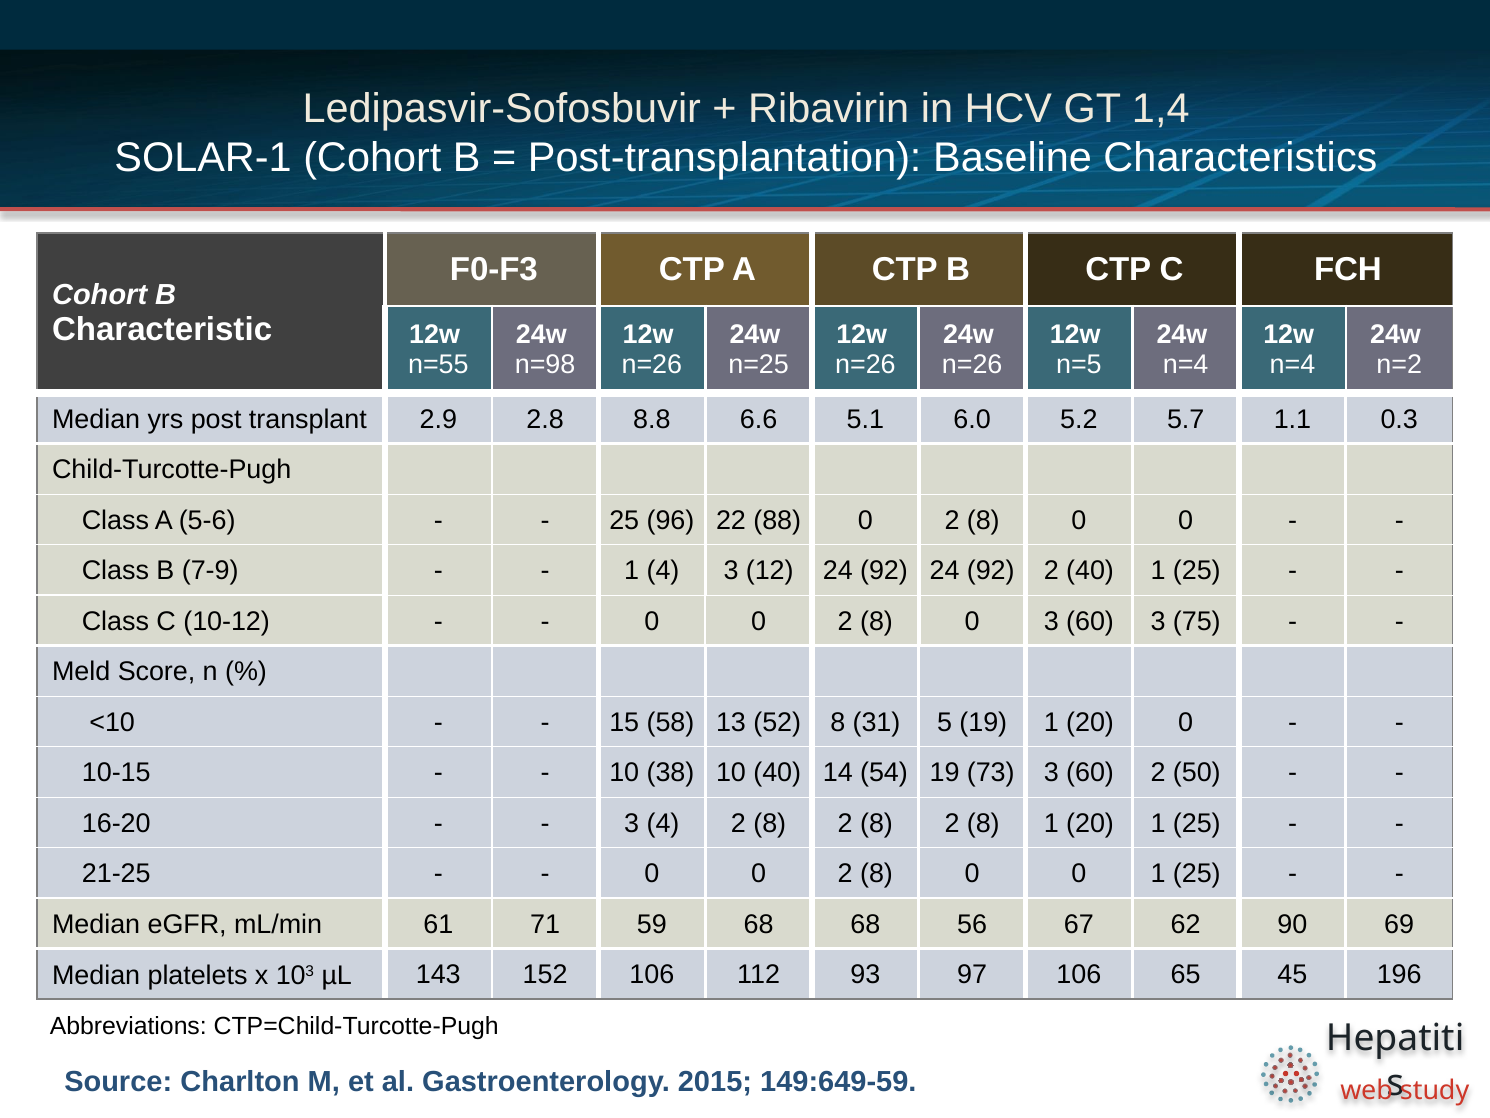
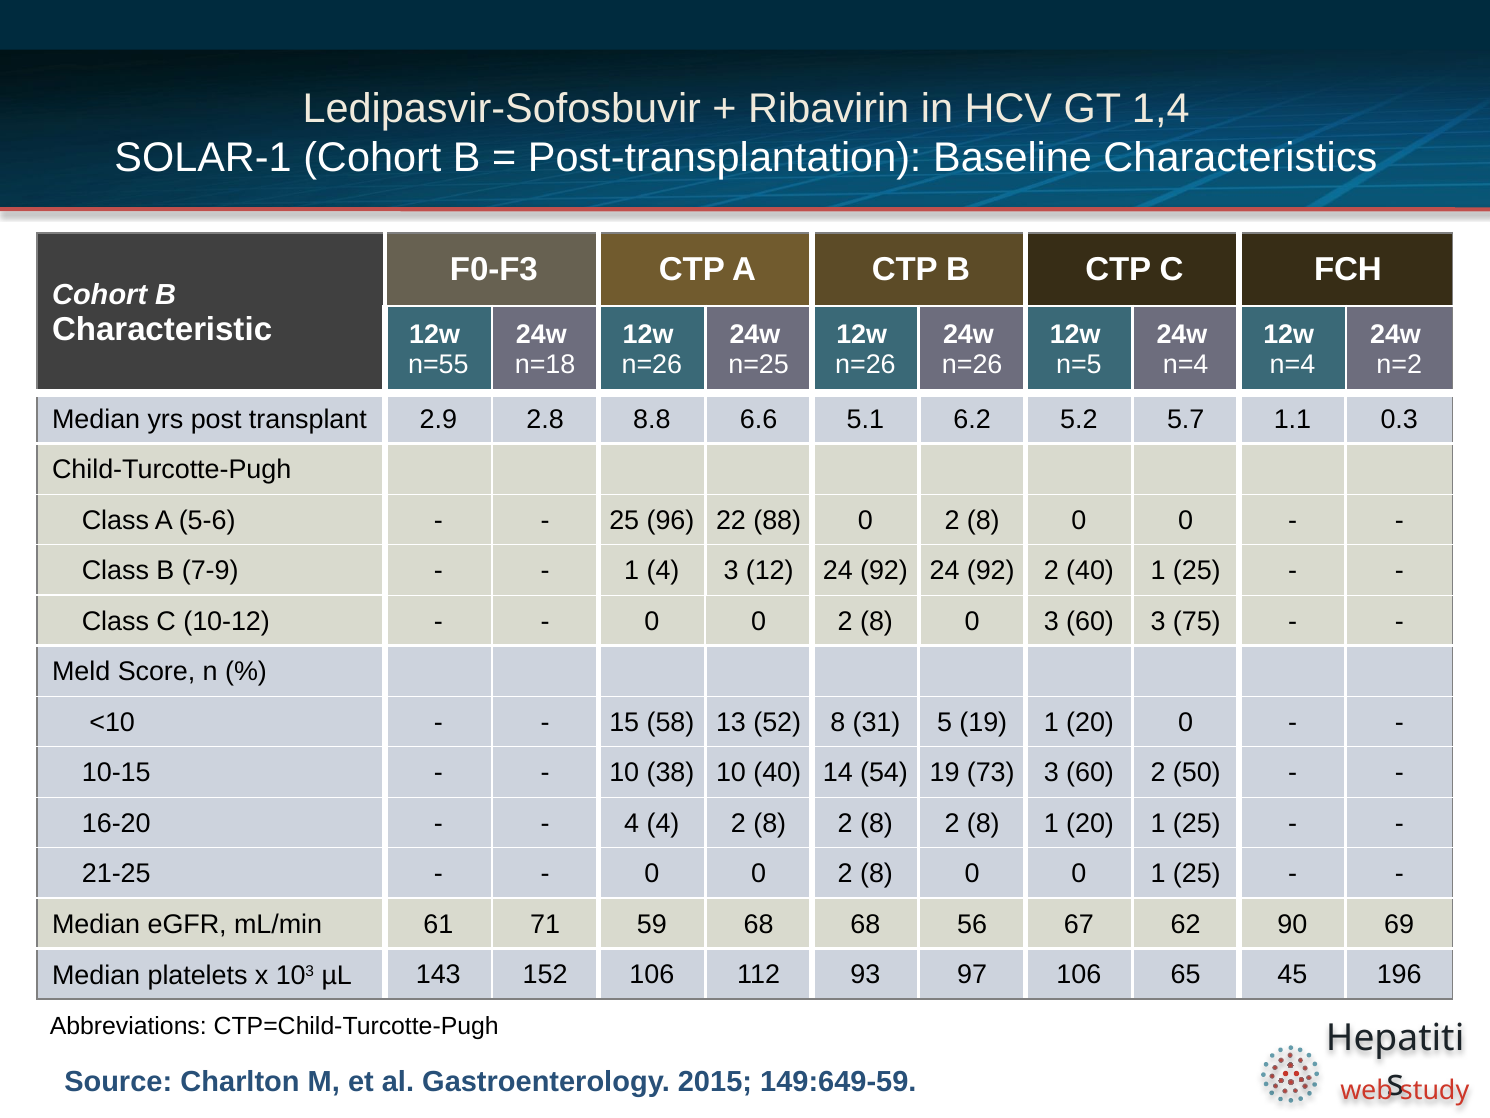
n=98: n=98 -> n=18
6.0: 6.0 -> 6.2
3 at (632, 823): 3 -> 4
